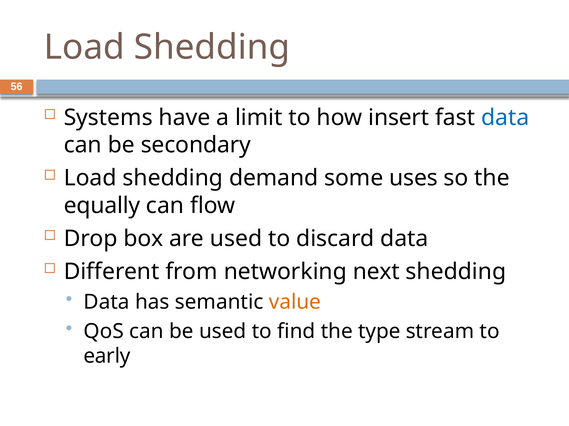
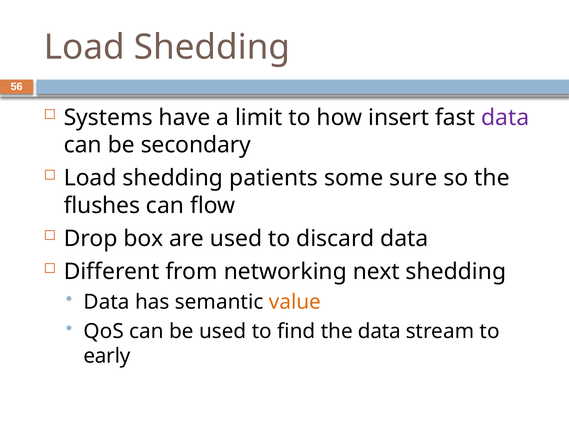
data at (505, 118) colour: blue -> purple
demand: demand -> patients
uses: uses -> sure
equally: equally -> flushes
the type: type -> data
